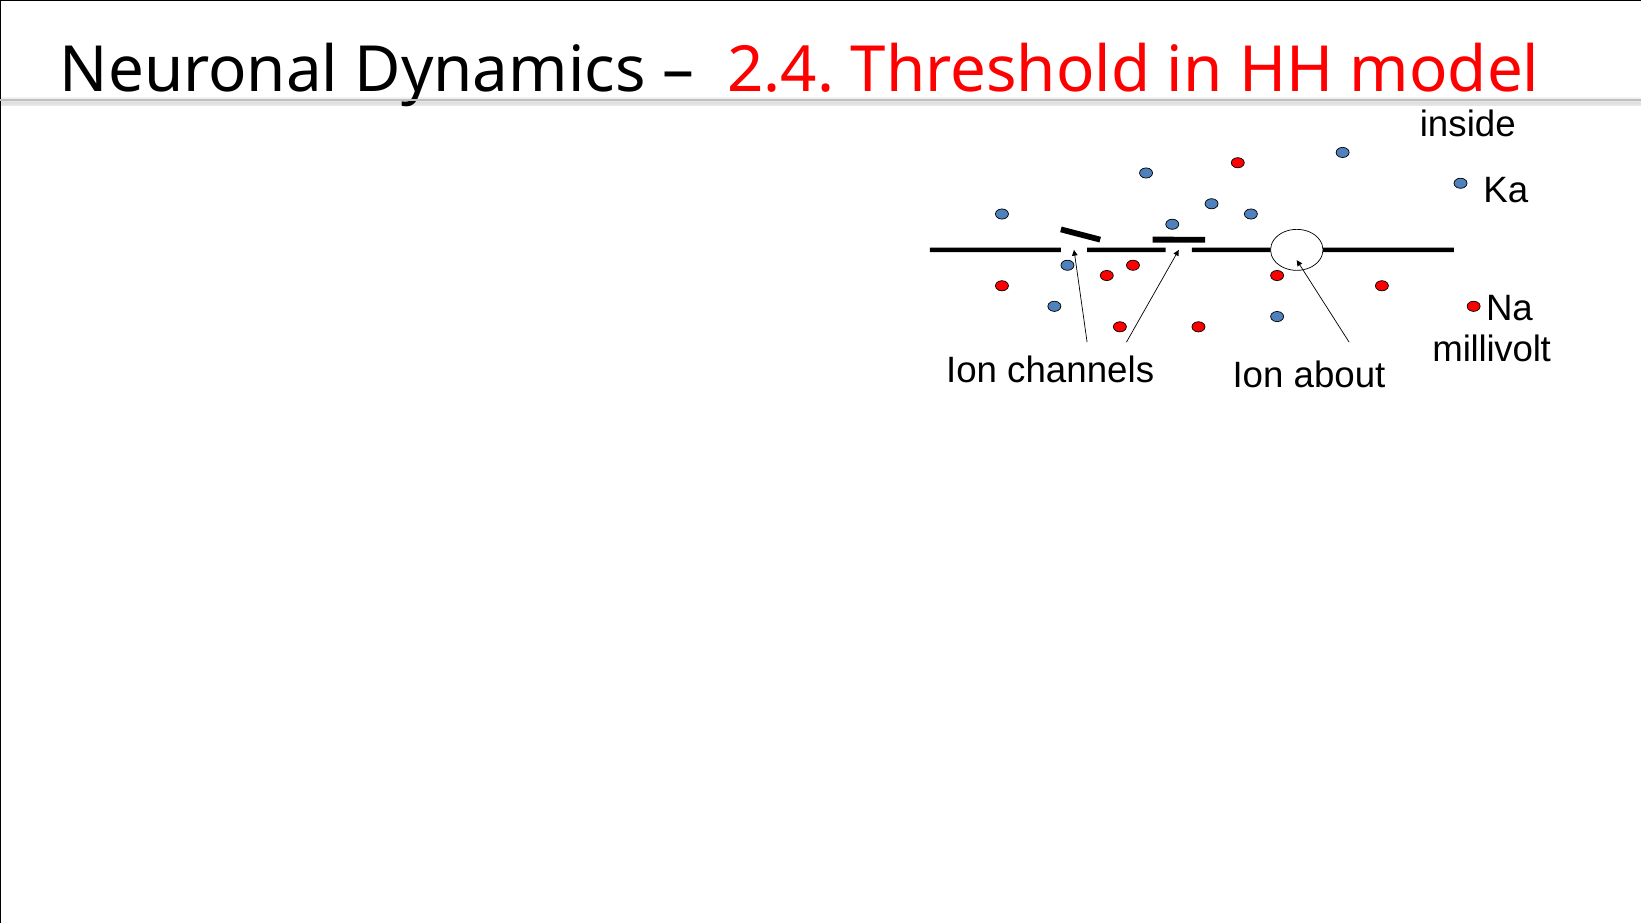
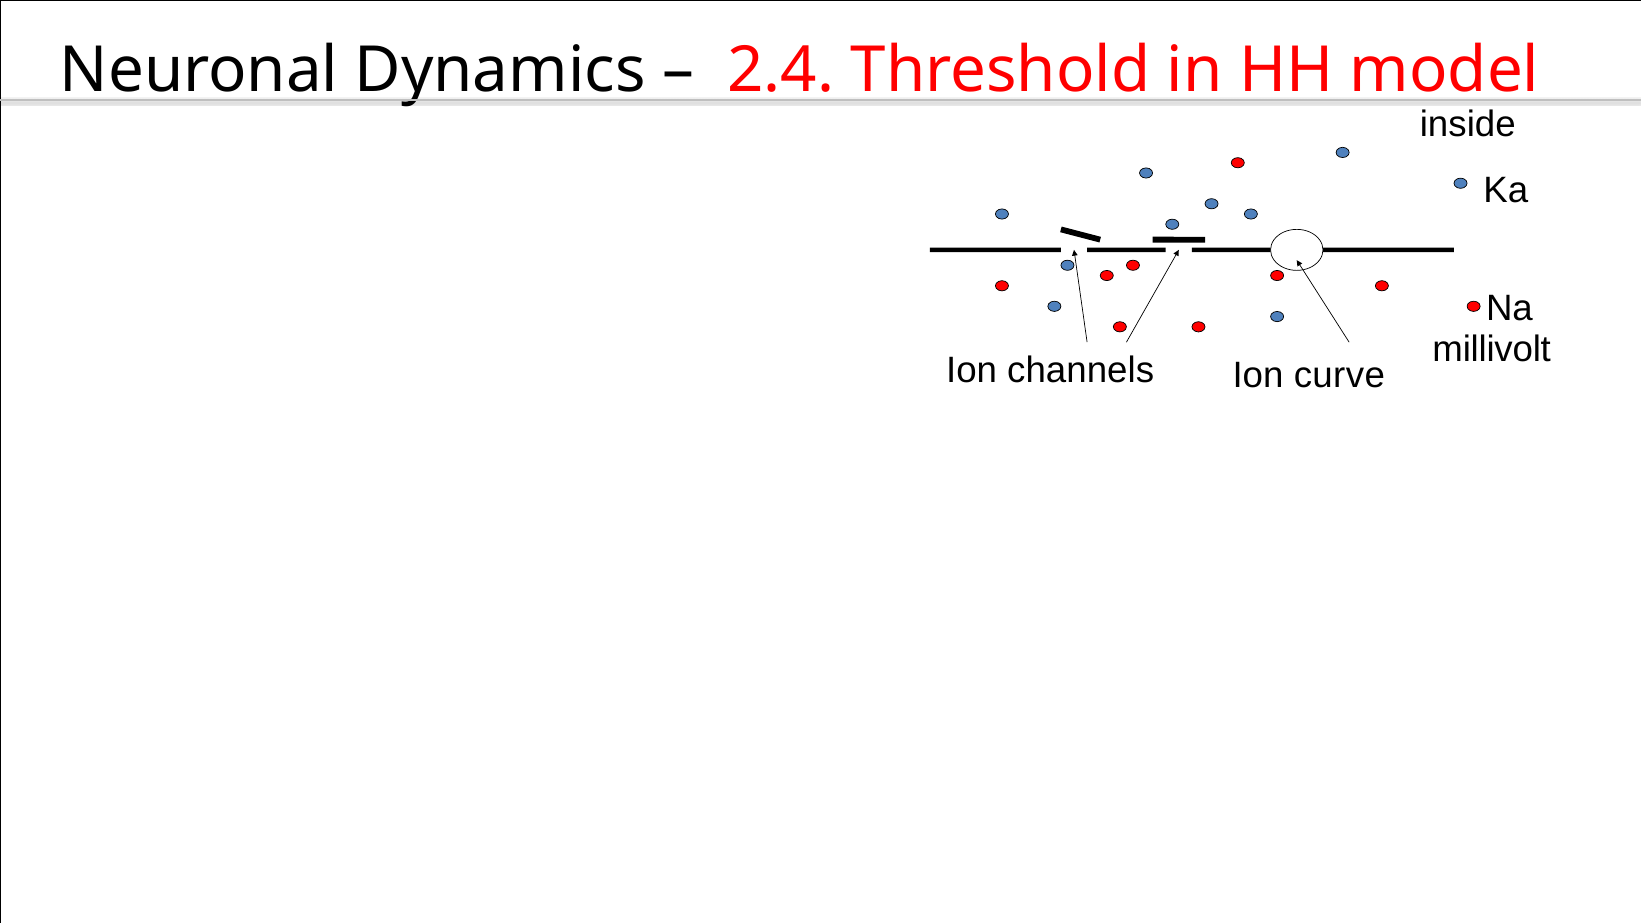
about: about -> curve
